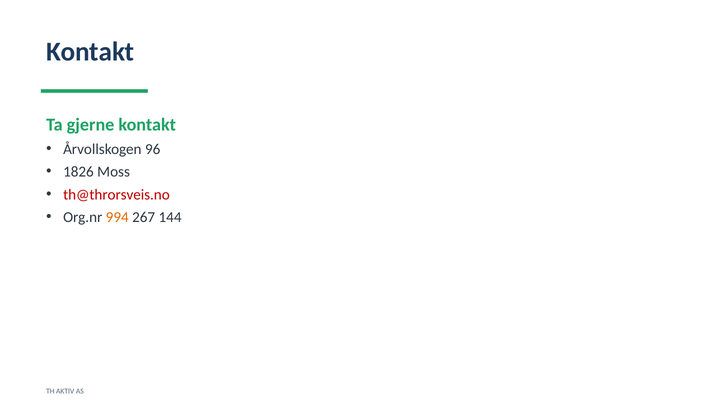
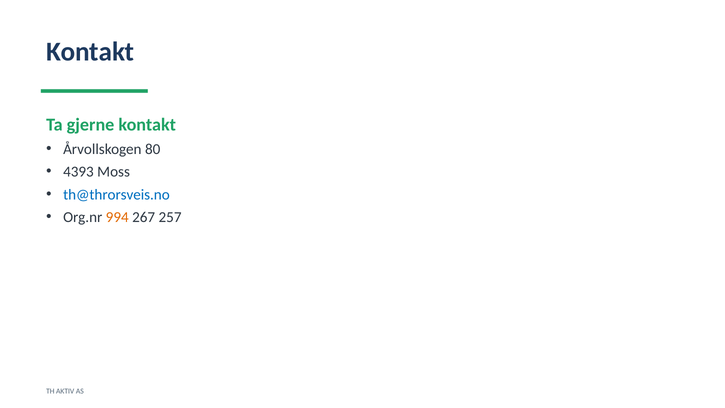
96: 96 -> 80
1826: 1826 -> 4393
th@throrsveis.no colour: red -> blue
144: 144 -> 257
